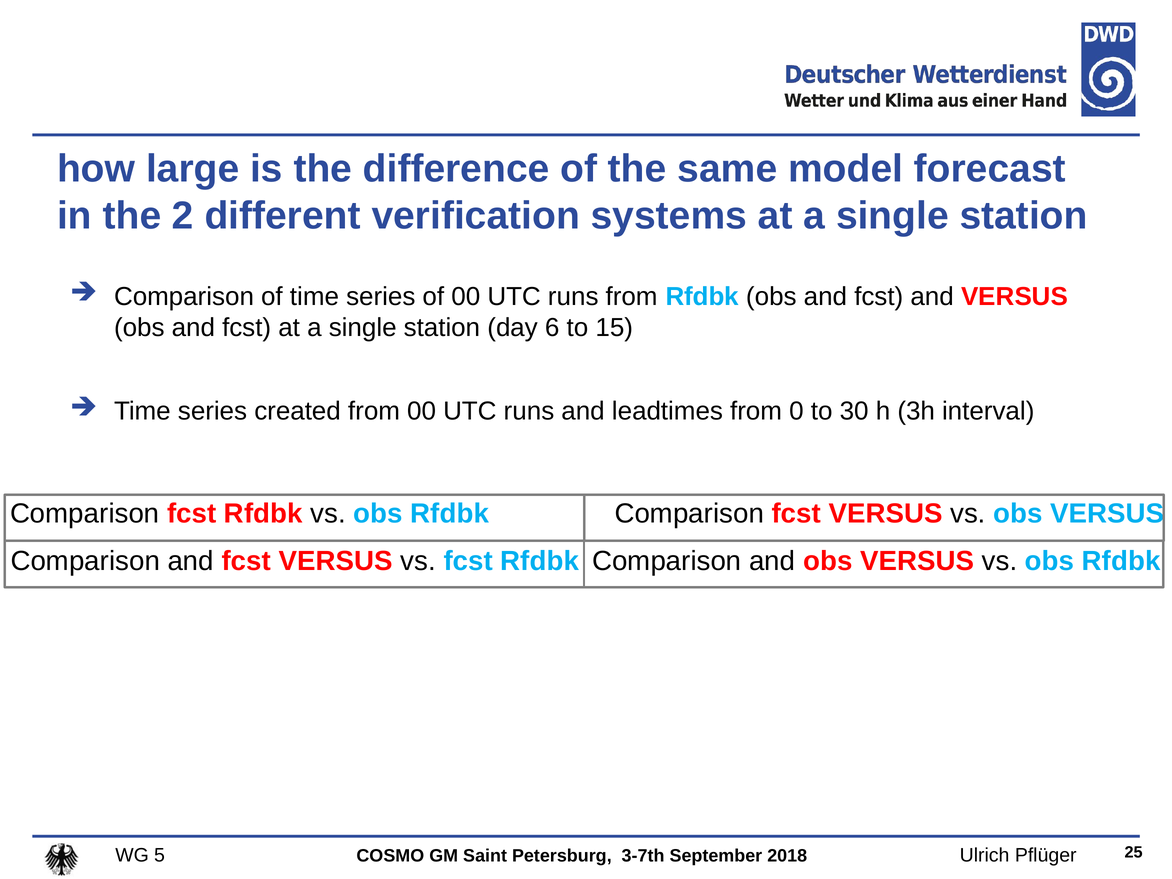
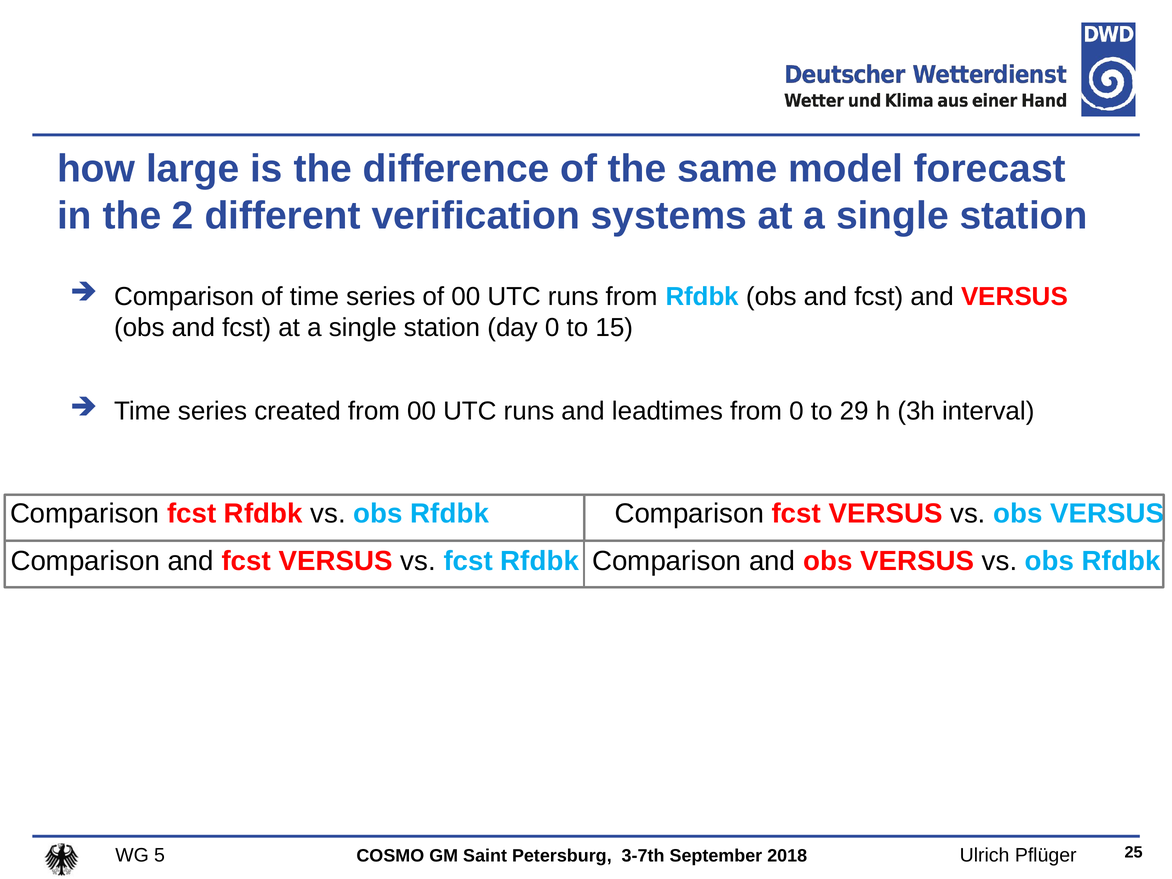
day 6: 6 -> 0
30: 30 -> 29
